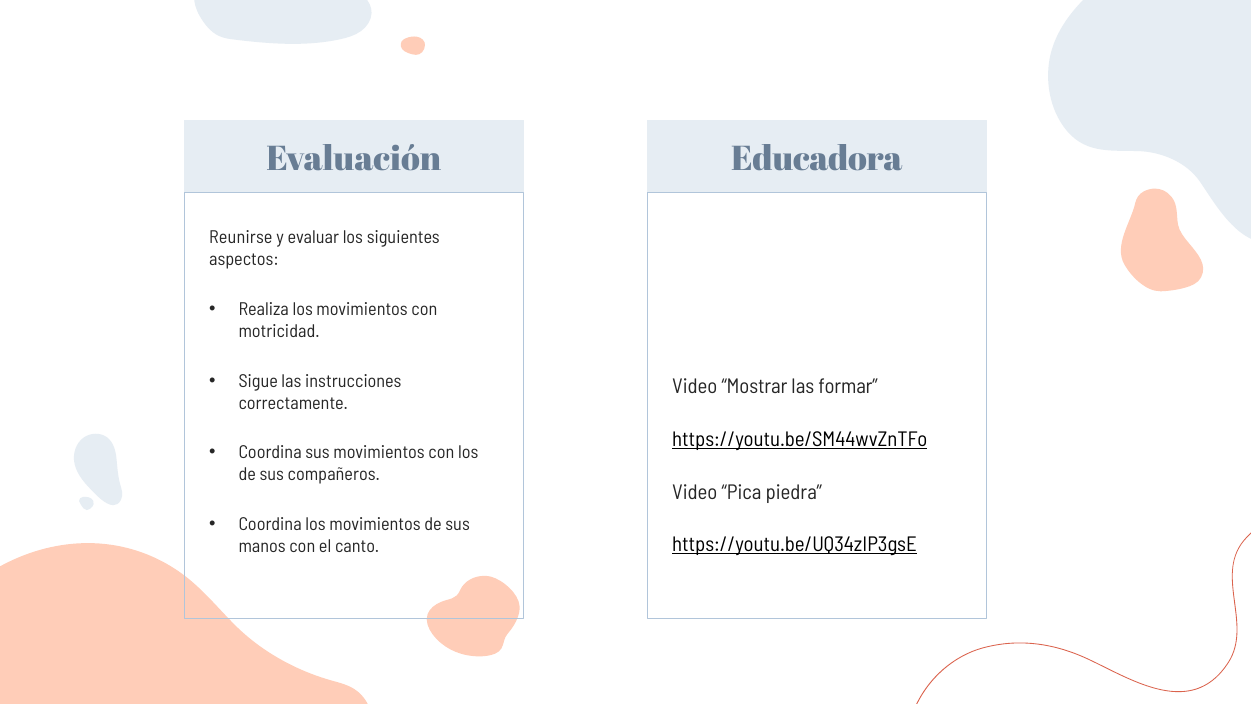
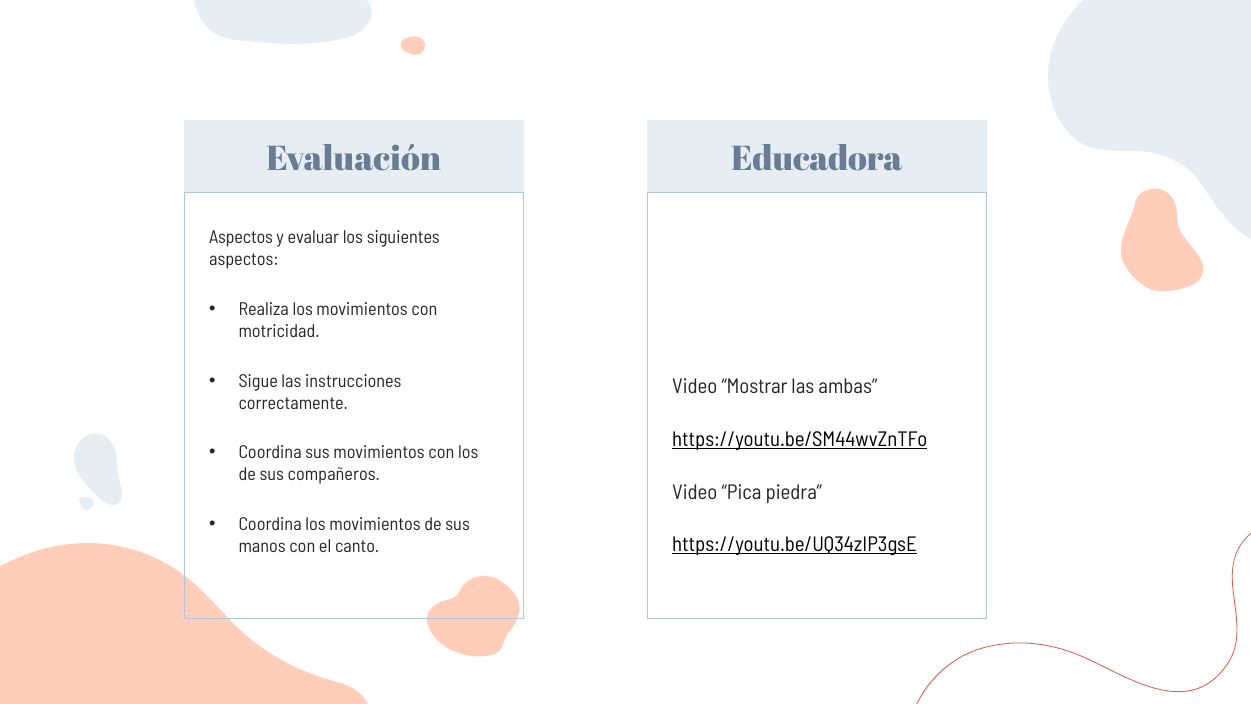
Reunirse at (241, 238): Reunirse -> Aspectos
formar: formar -> ambas
